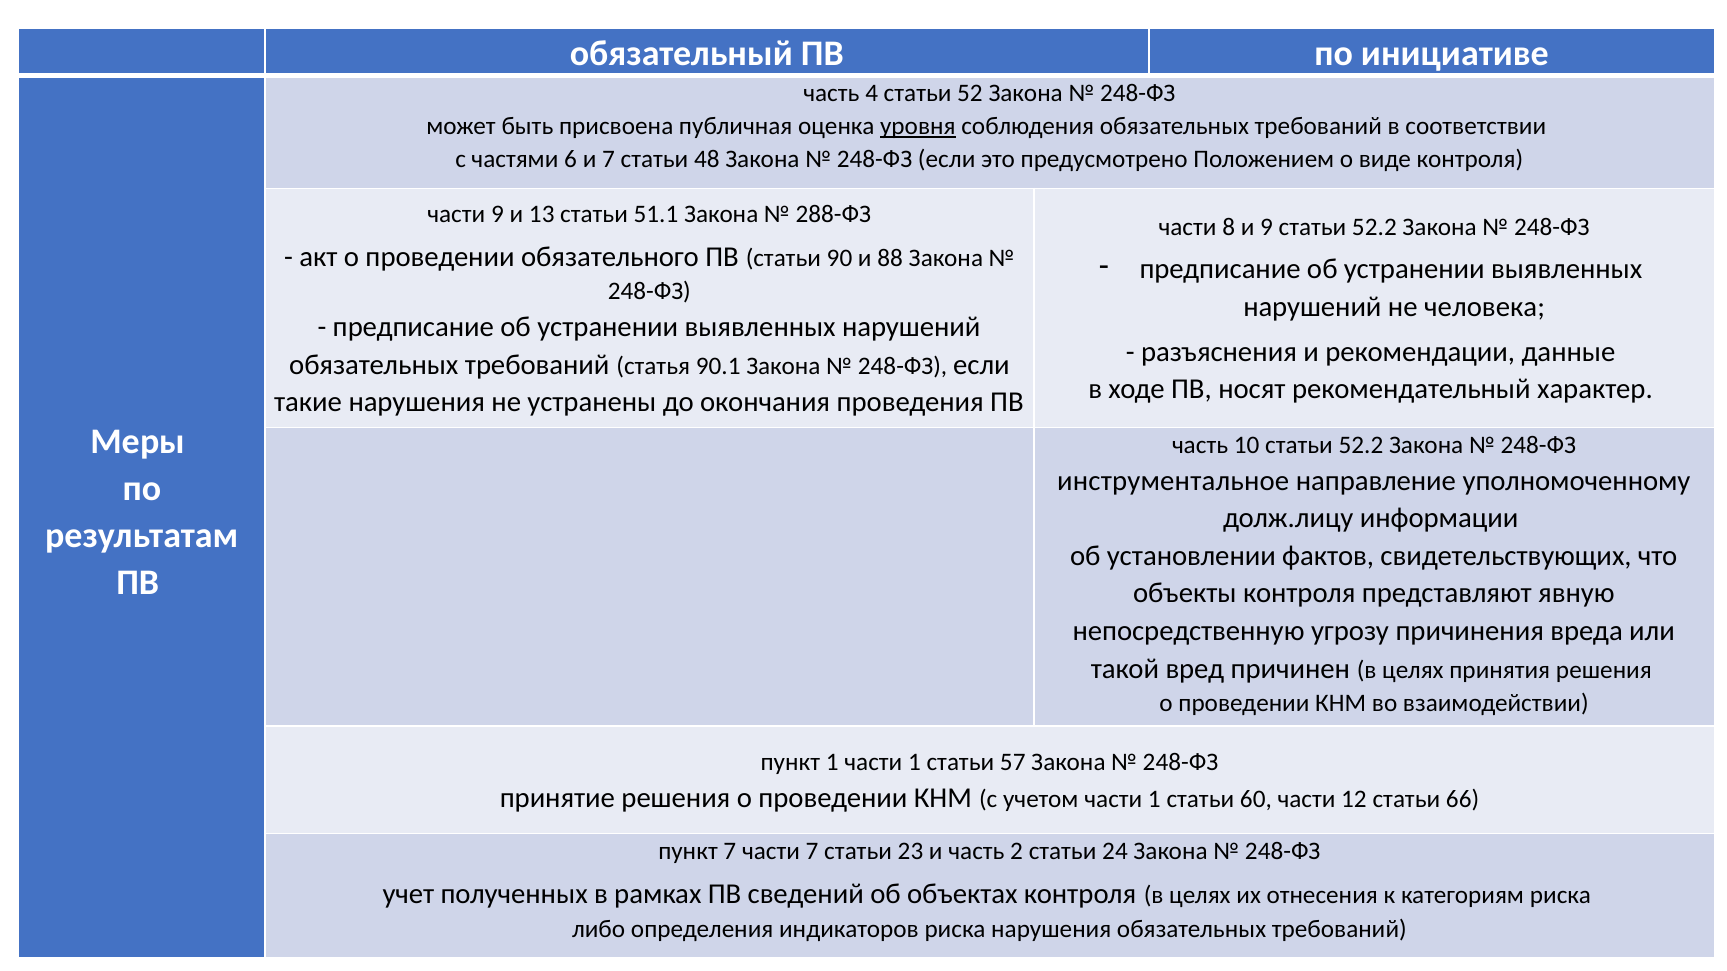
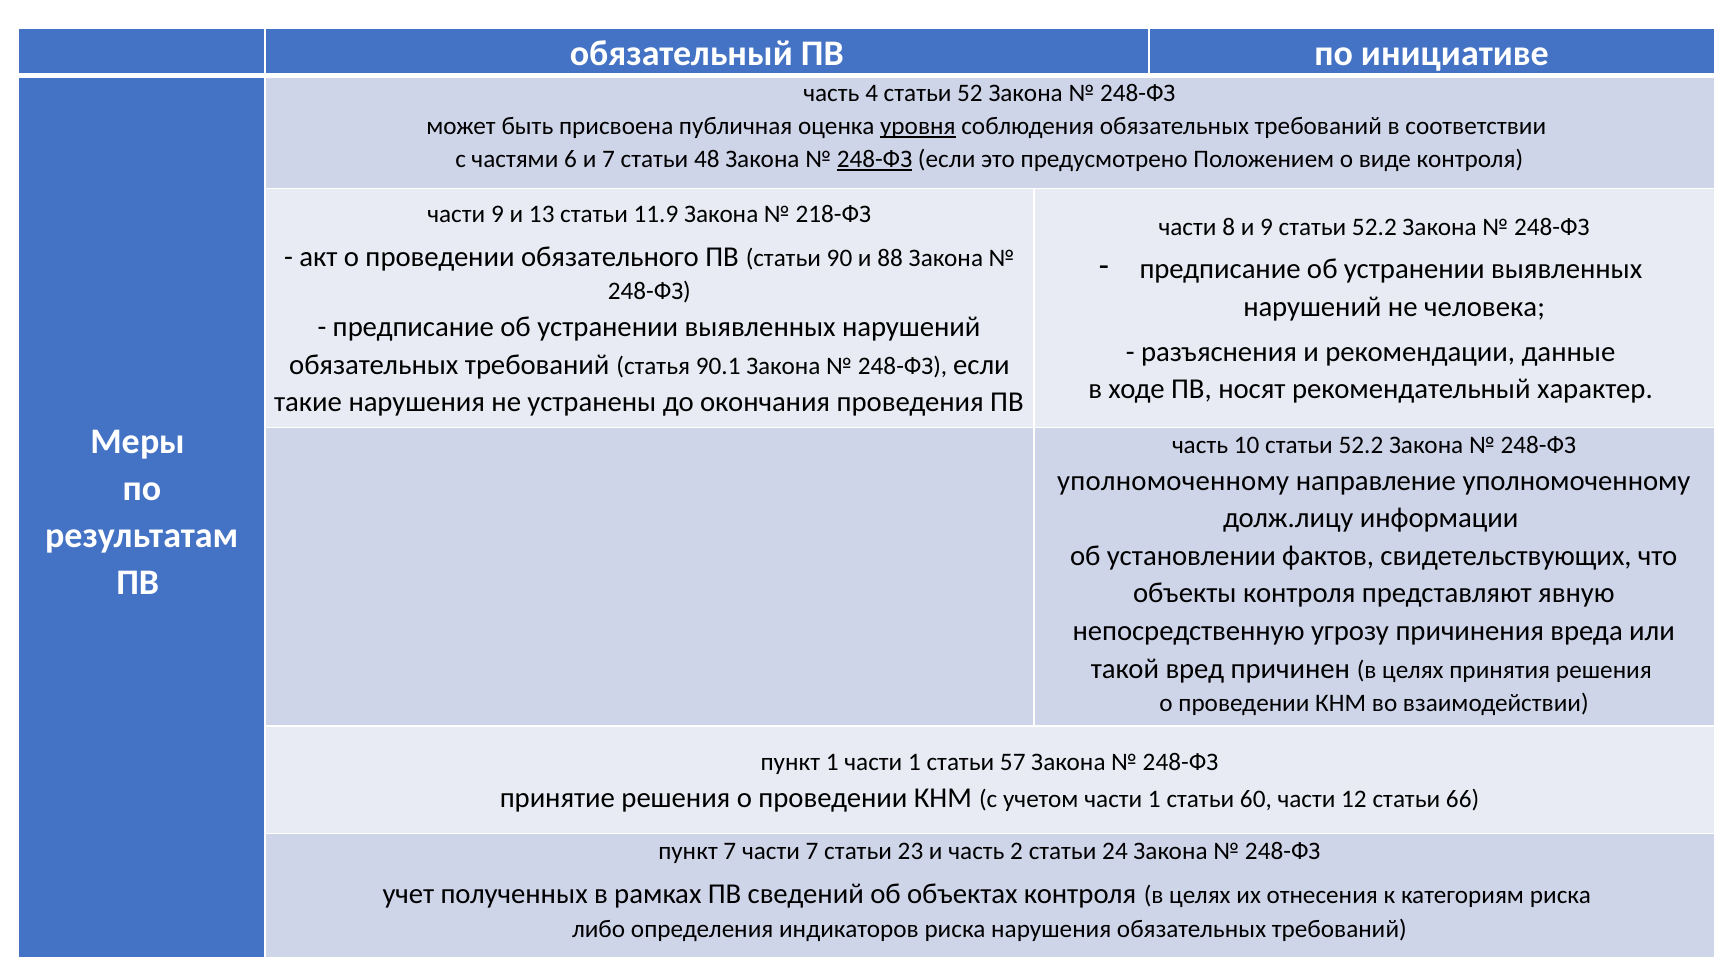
248-ФЗ at (875, 159) underline: none -> present
51.1: 51.1 -> 11.9
288-ФЗ: 288-ФЗ -> 218-ФЗ
инструментальное at (1173, 481): инструментальное -> уполномоченному
